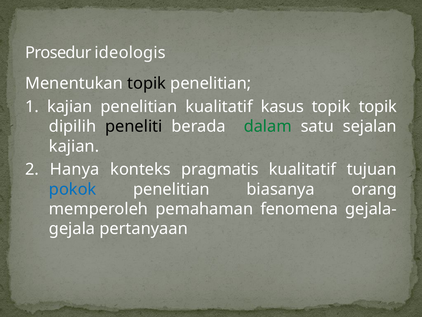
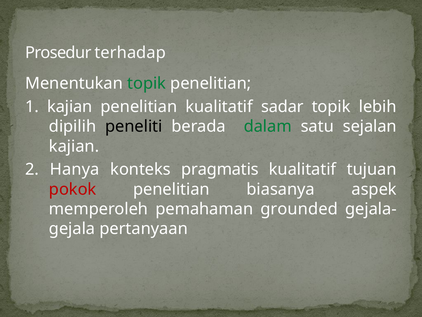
ideologis: ideologis -> terhadap
topik at (147, 83) colour: black -> green
kasus: kasus -> sadar
topik topik: topik -> lebih
pokok colour: blue -> red
orang: orang -> aspek
fenomena: fenomena -> grounded
